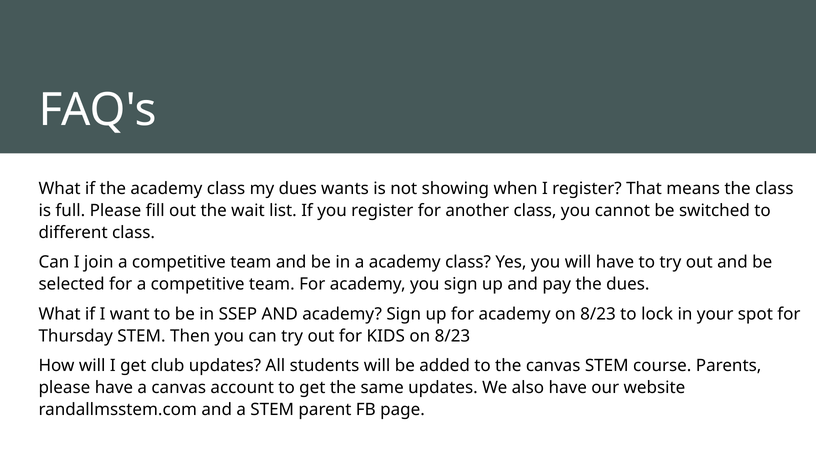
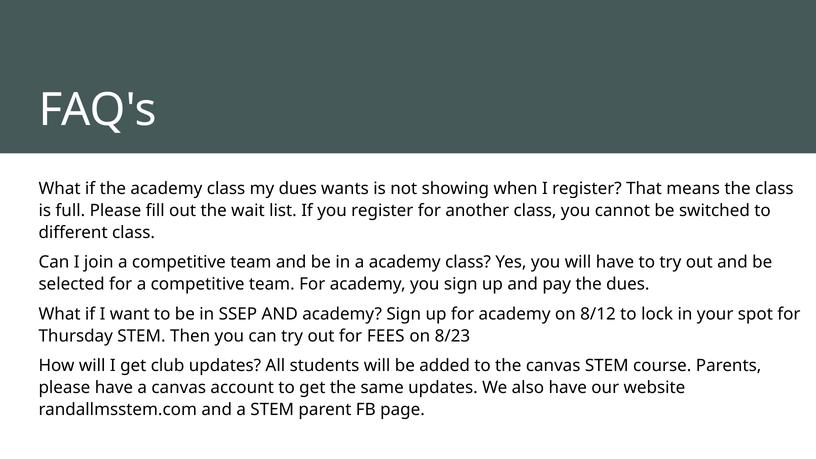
academy on 8/23: 8/23 -> 8/12
KIDS: KIDS -> FEES
